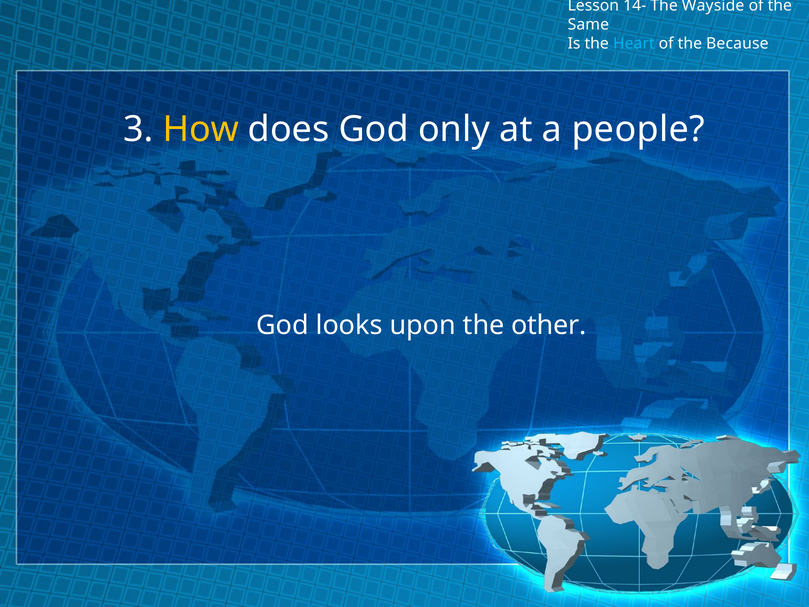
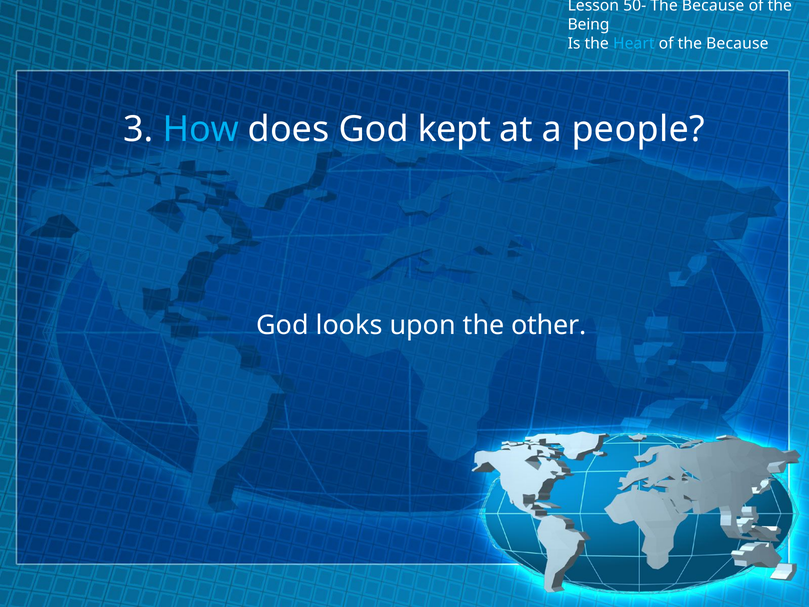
14-: 14- -> 50-
Wayside at (713, 6): Wayside -> Because
Same: Same -> Being
How colour: yellow -> light blue
only: only -> kept
